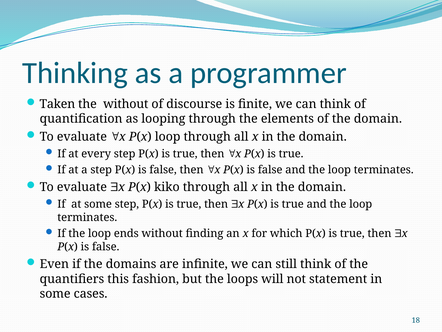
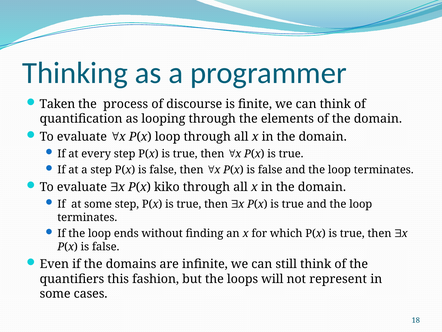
the without: without -> process
statement: statement -> represent
